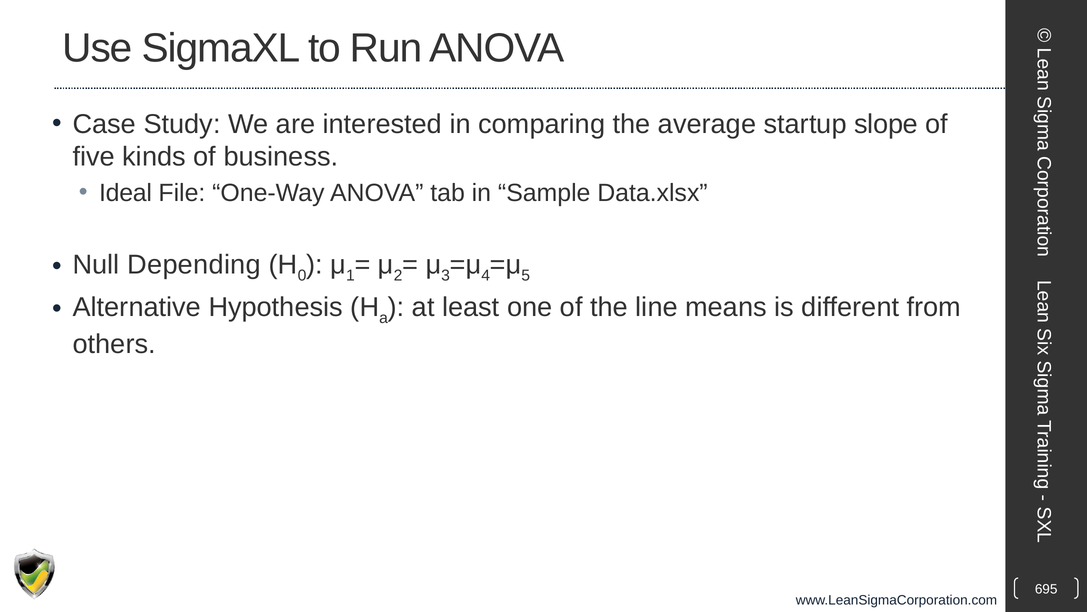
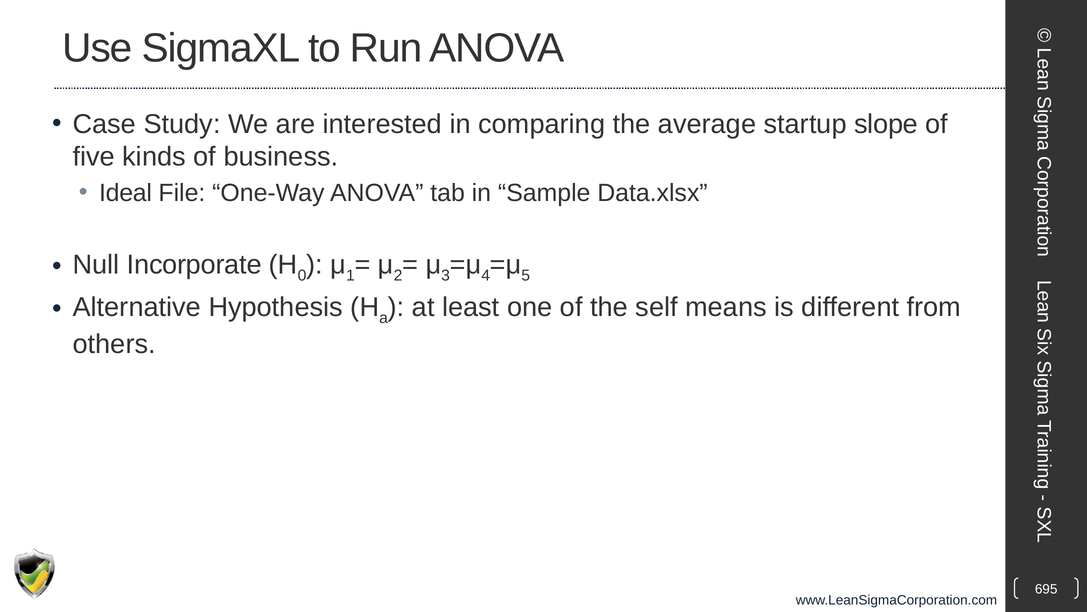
Depending: Depending -> Incorporate
line: line -> self
